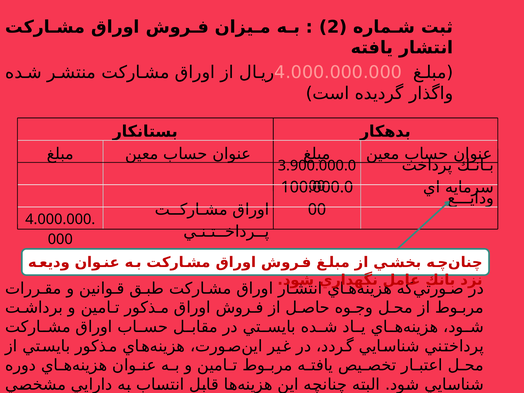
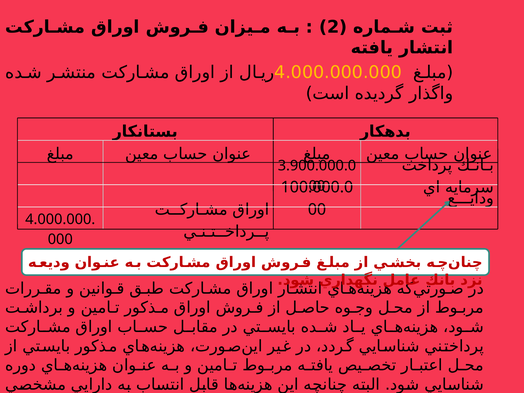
4.000.000.000 colour: pink -> yellow
